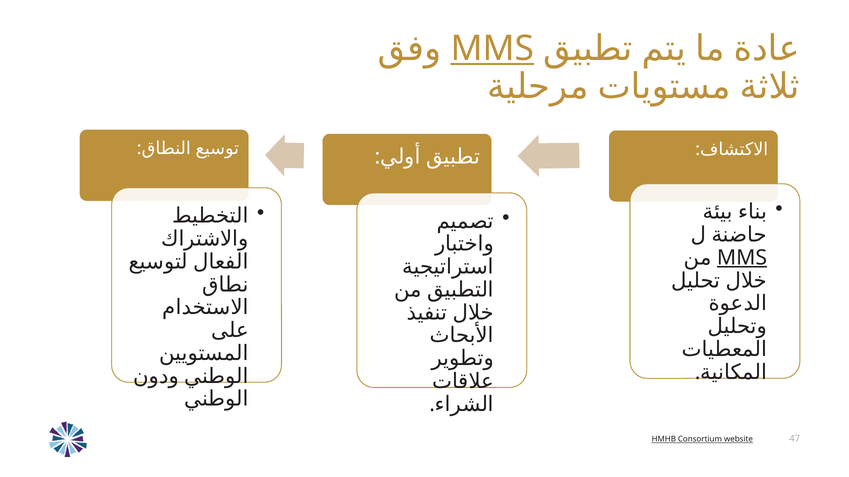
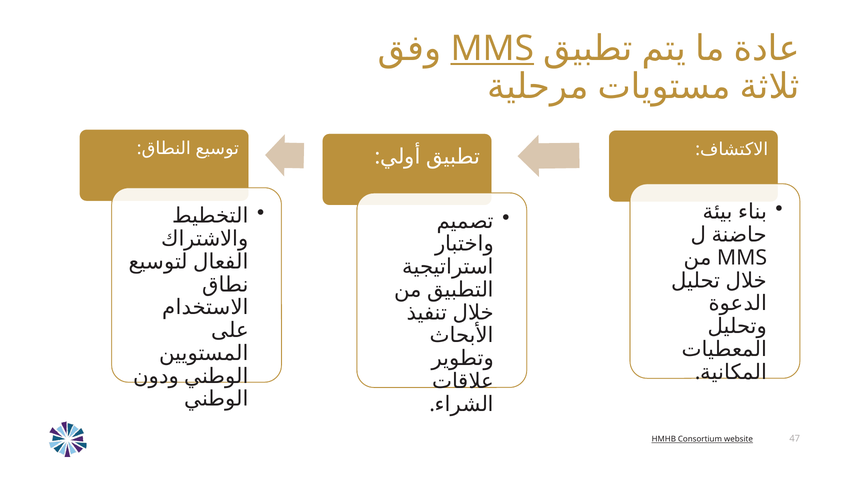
MMS at (742, 258) underline: present -> none
